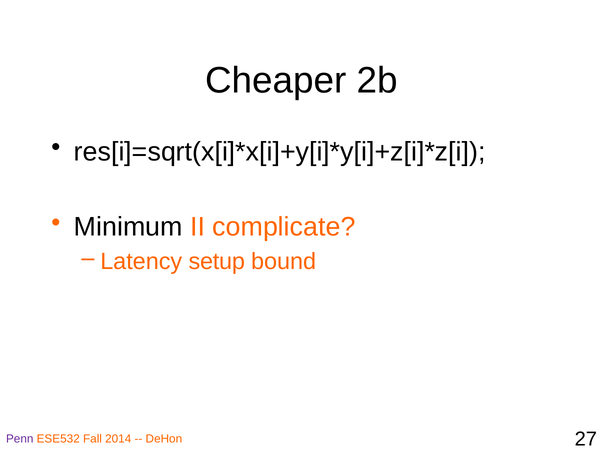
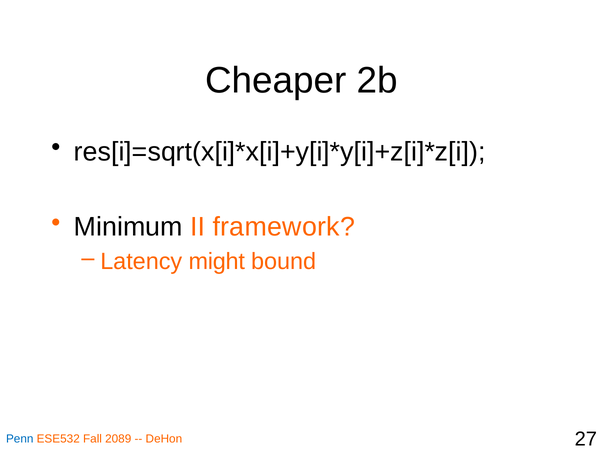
complicate: complicate -> framework
setup: setup -> might
Penn colour: purple -> blue
2014: 2014 -> 2089
